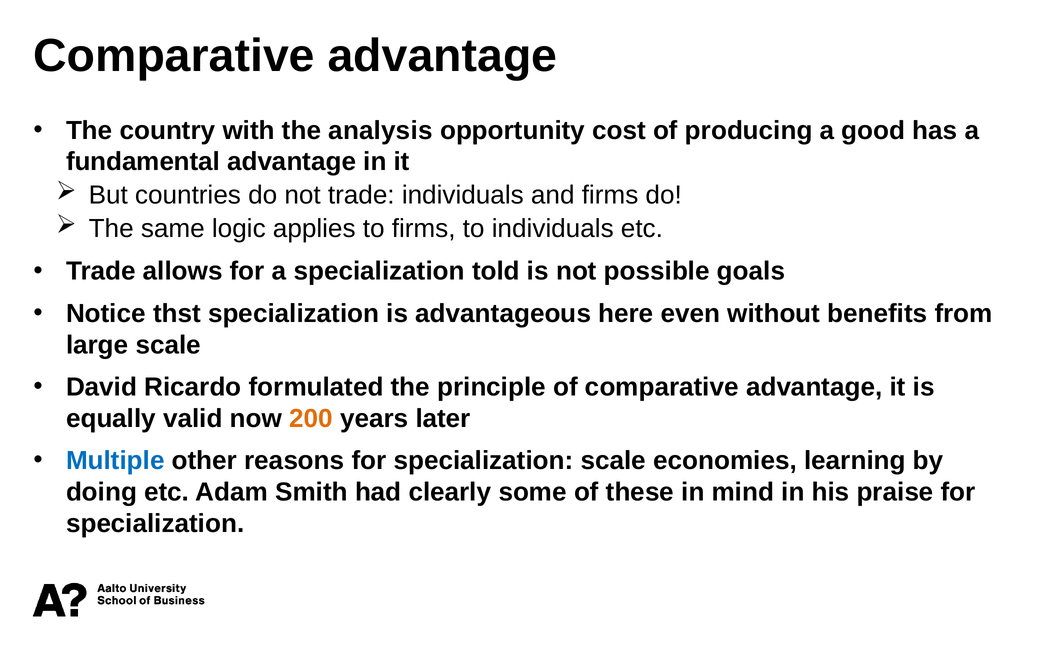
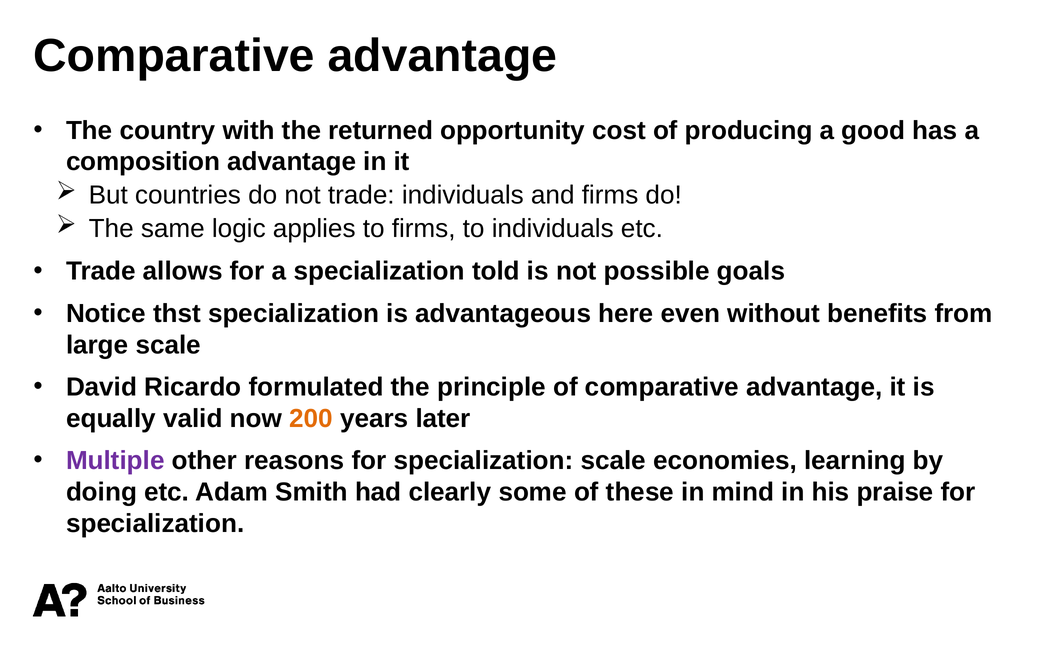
analysis: analysis -> returned
fundamental: fundamental -> composition
Multiple colour: blue -> purple
